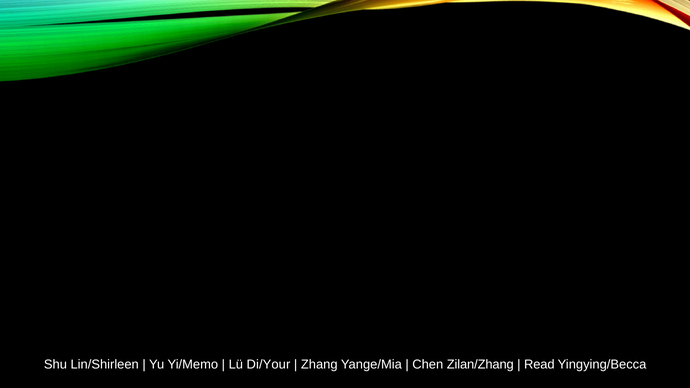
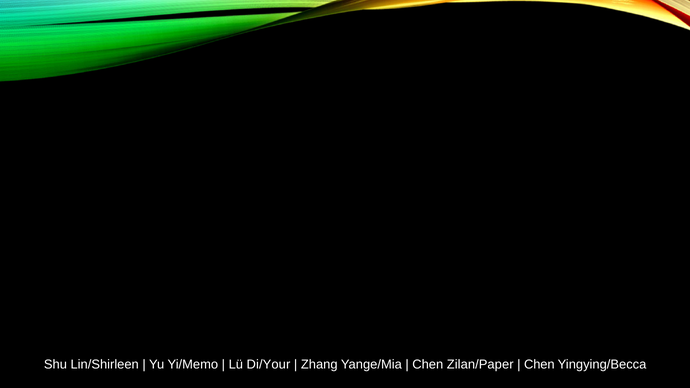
Zilan/Zhang: Zilan/Zhang -> Zilan/Paper
Read at (539, 365): Read -> Chen
